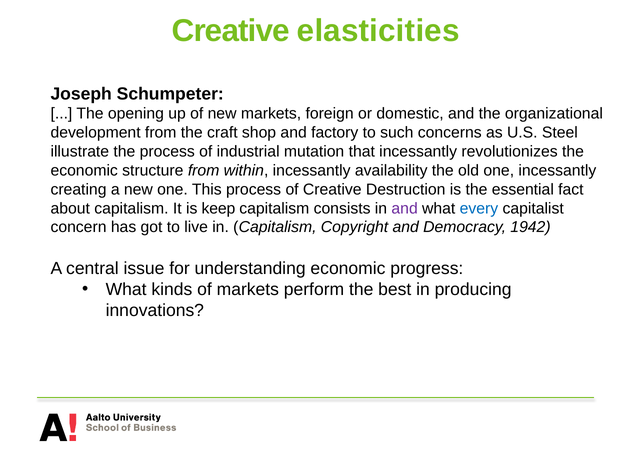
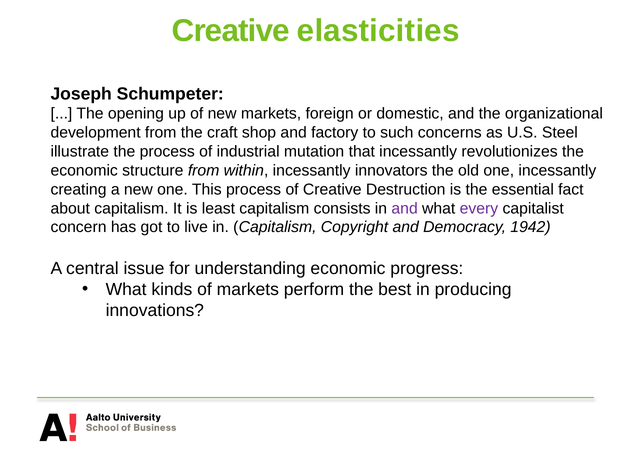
availability: availability -> innovators
keep: keep -> least
every colour: blue -> purple
